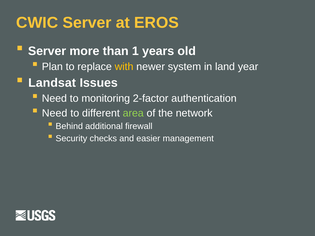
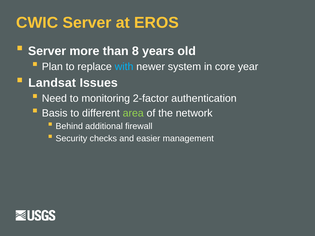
1: 1 -> 8
with colour: yellow -> light blue
land: land -> core
Need at (55, 113): Need -> Basis
